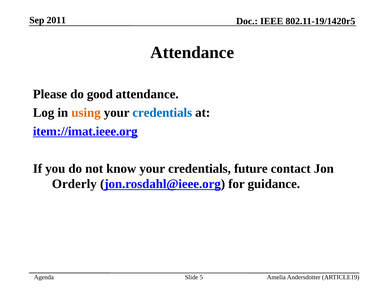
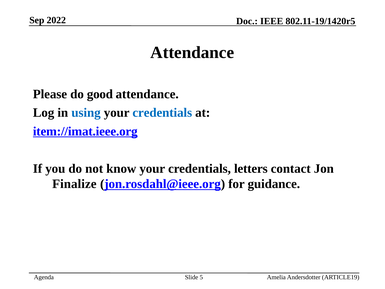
2011: 2011 -> 2022
using colour: orange -> blue
future: future -> letters
Orderly: Orderly -> Finalize
